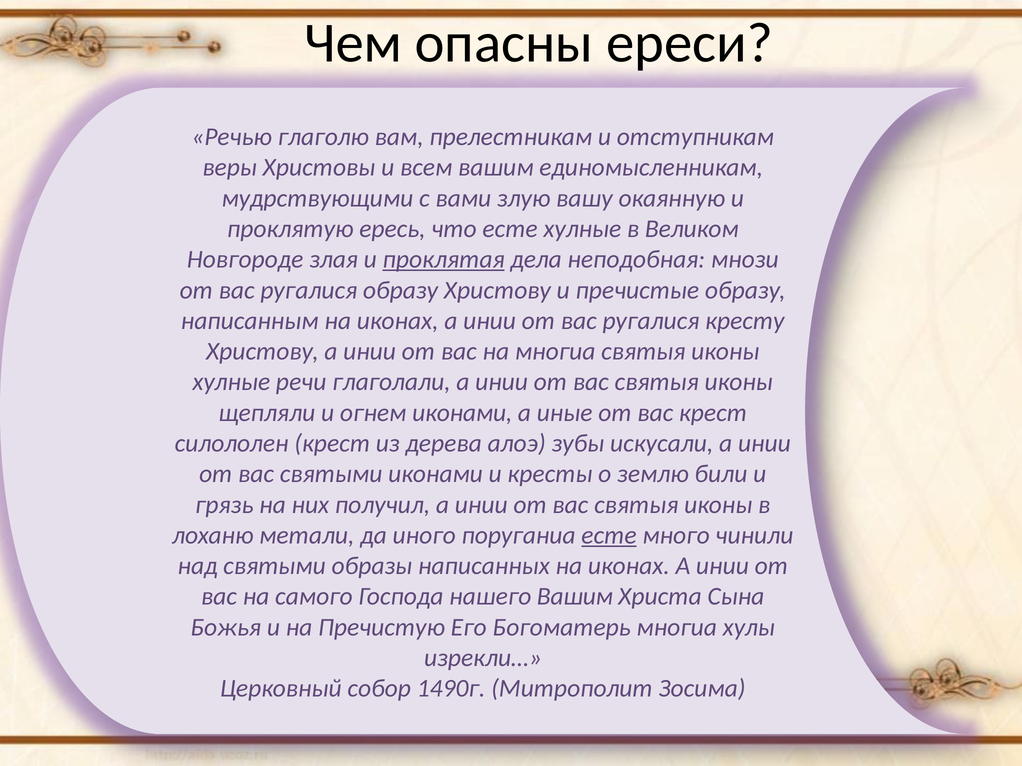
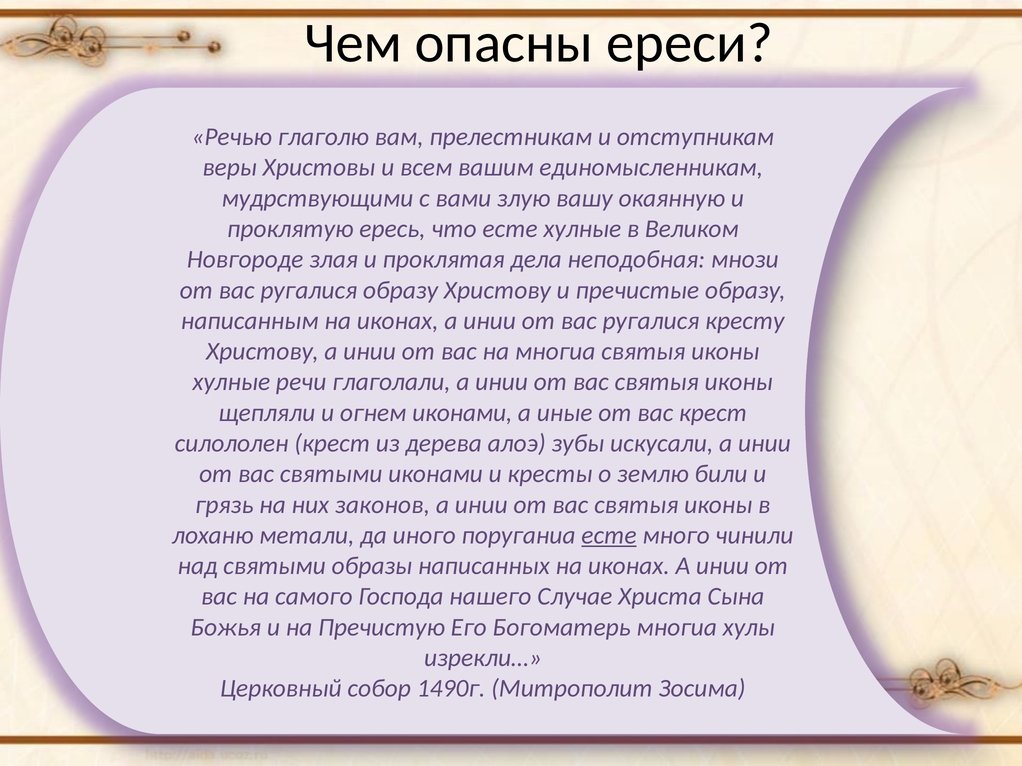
проклятая underline: present -> none
получил: получил -> законов
нашего Вашим: Вашим -> Случае
